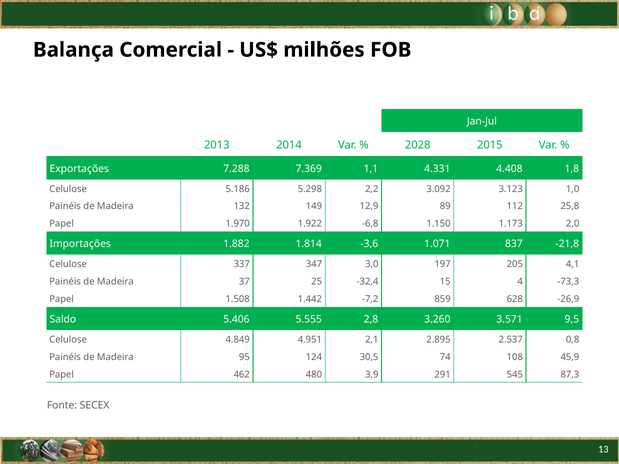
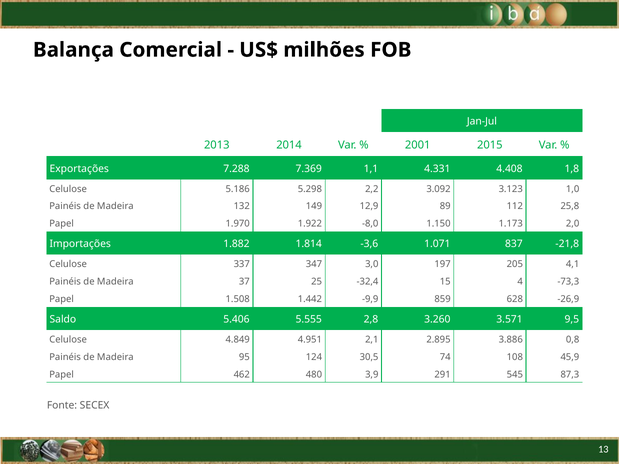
2028: 2028 -> 2001
-6,8: -6,8 -> -8,0
-7,2: -7,2 -> -9,9
2.537: 2.537 -> 3.886
